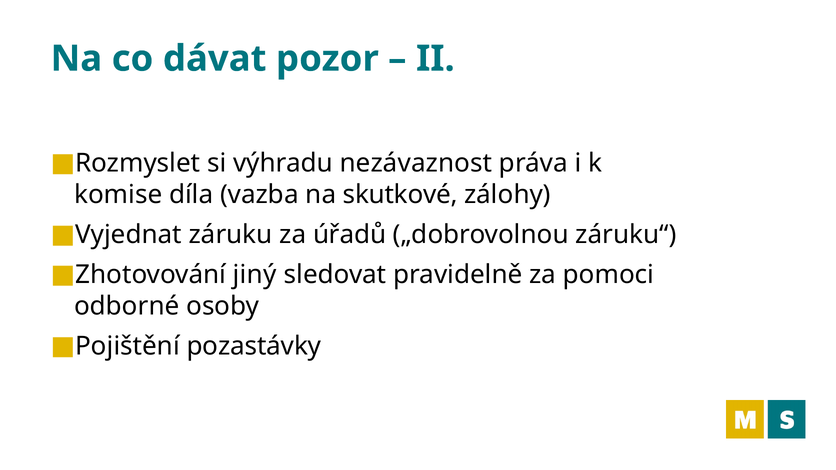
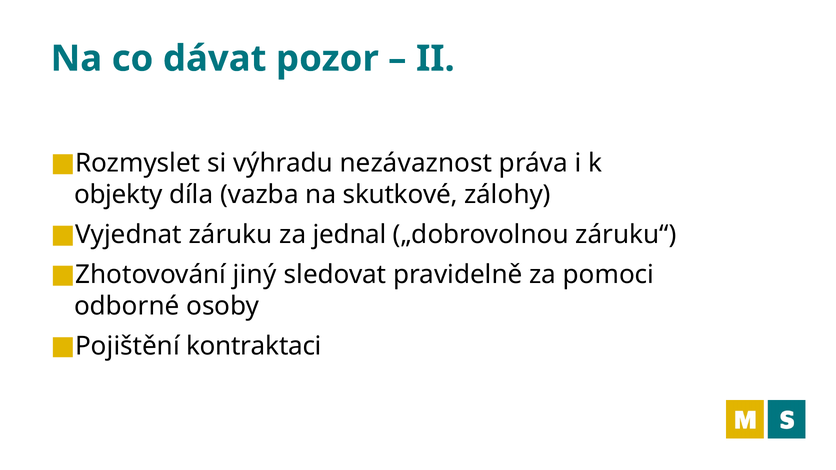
komise: komise -> objekty
úřadů: úřadů -> jednal
pozastávky: pozastávky -> kontraktaci
